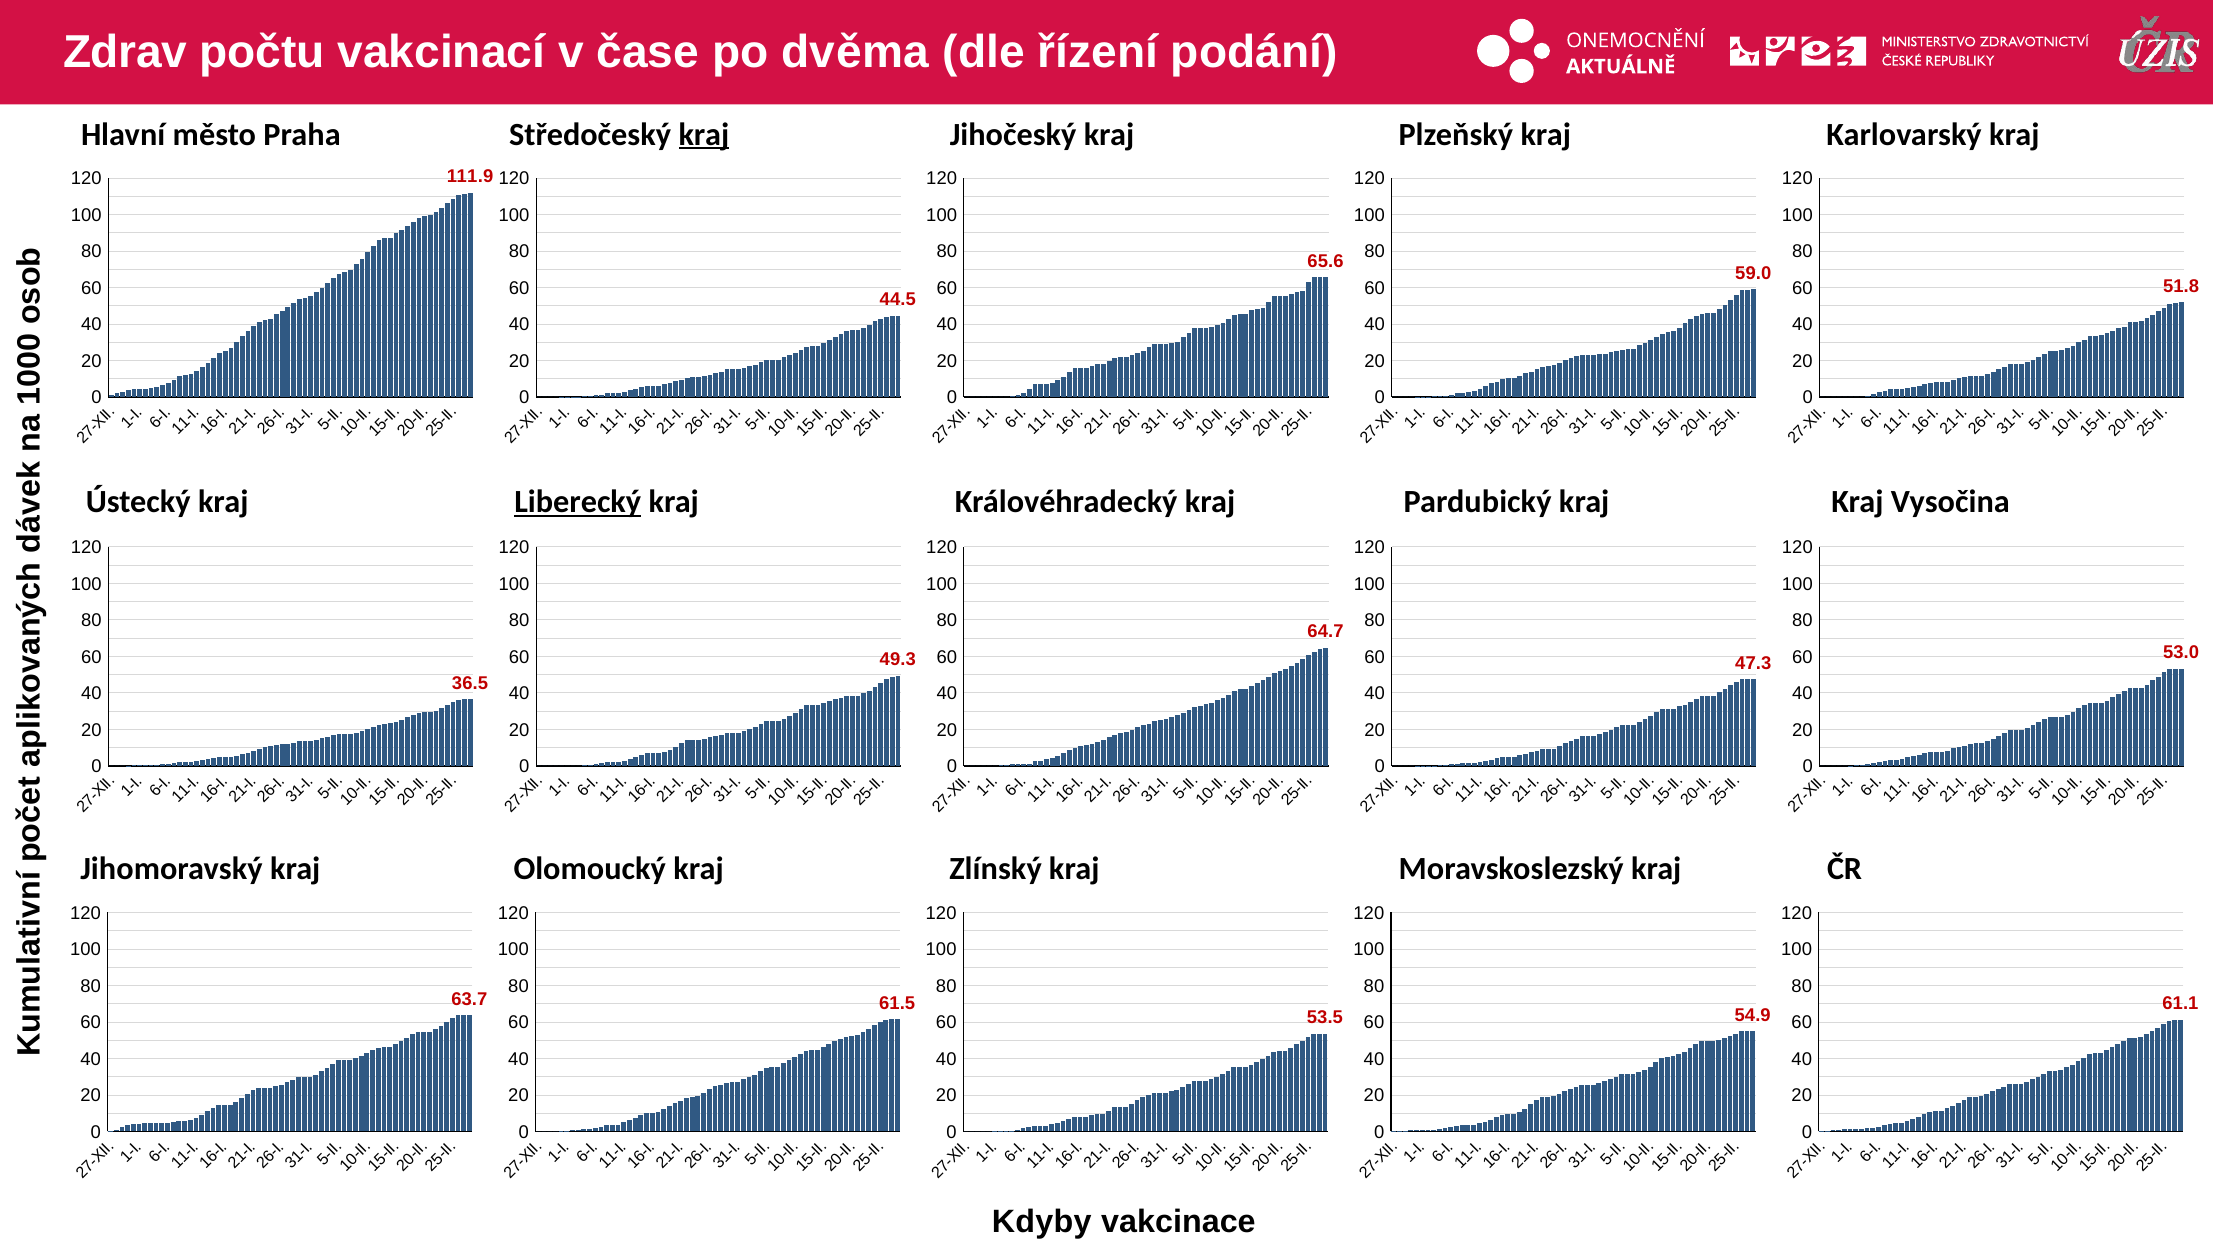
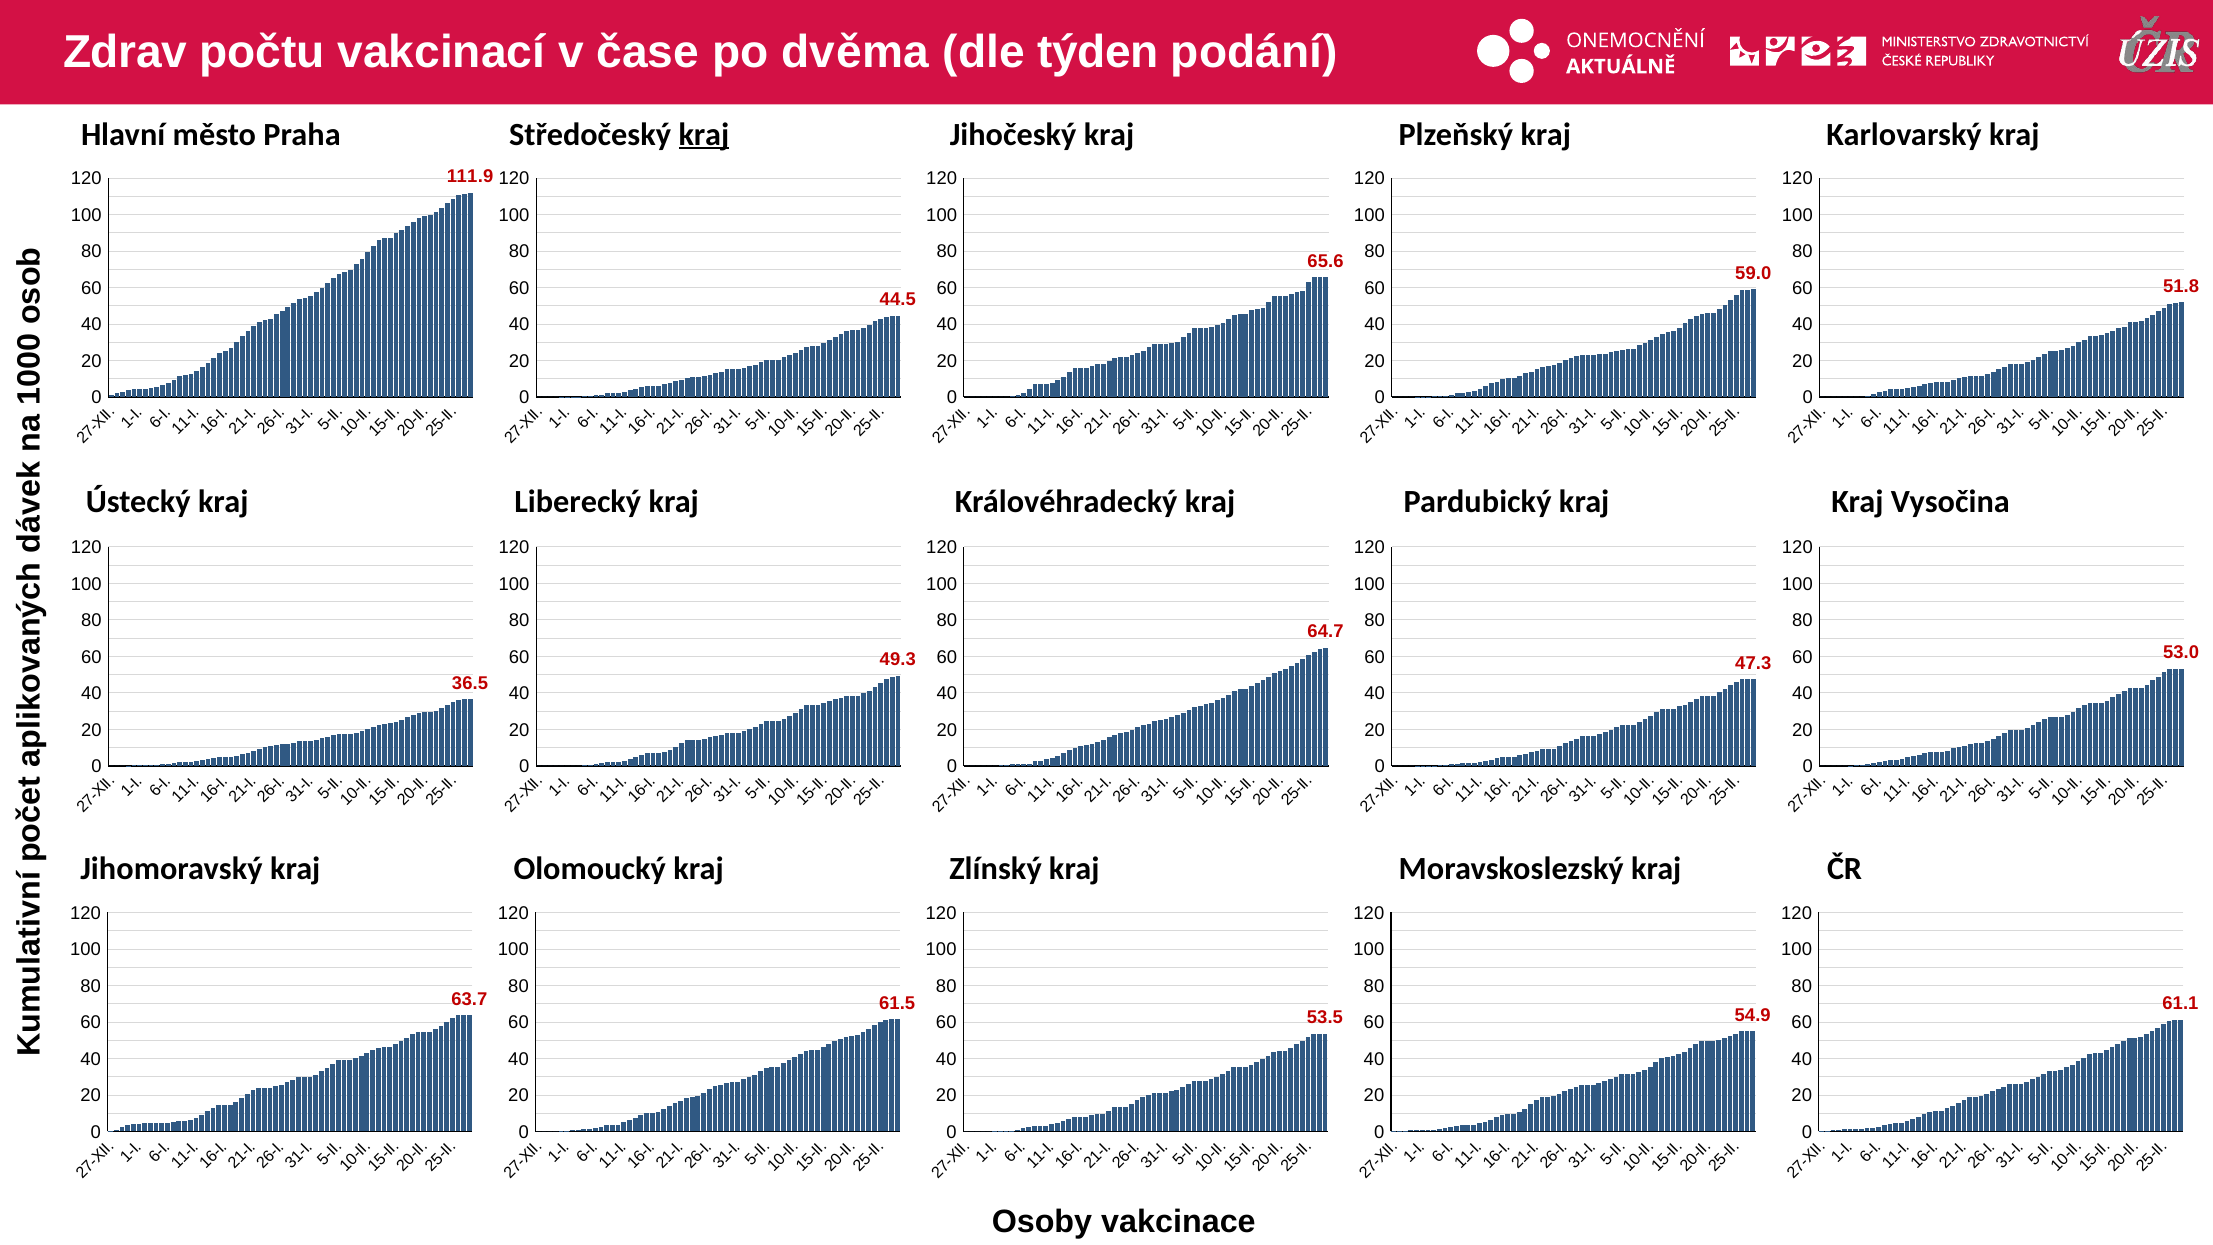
řízení: řízení -> týden
Liberecký underline: present -> none
Kdyby: Kdyby -> Osoby
